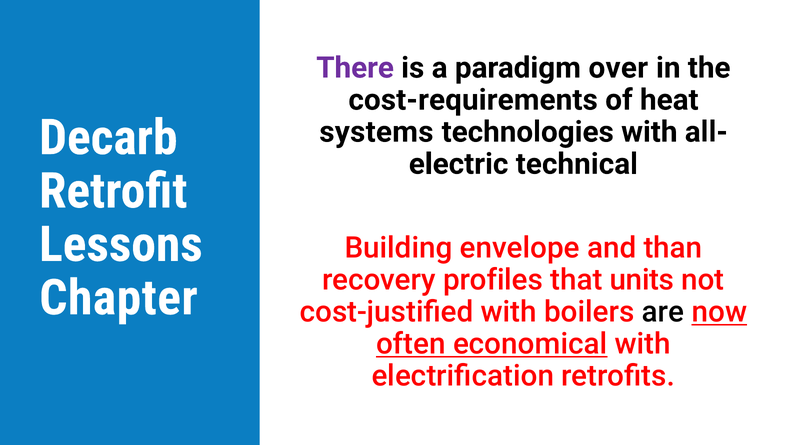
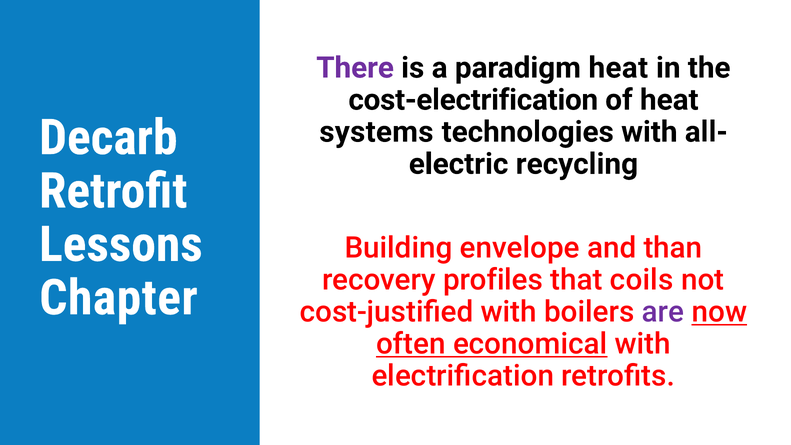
paradigm over: over -> heat
cost-requirements: cost-requirements -> cost-electrification
technical: technical -> recycling
units: units -> coils
are colour: black -> purple
